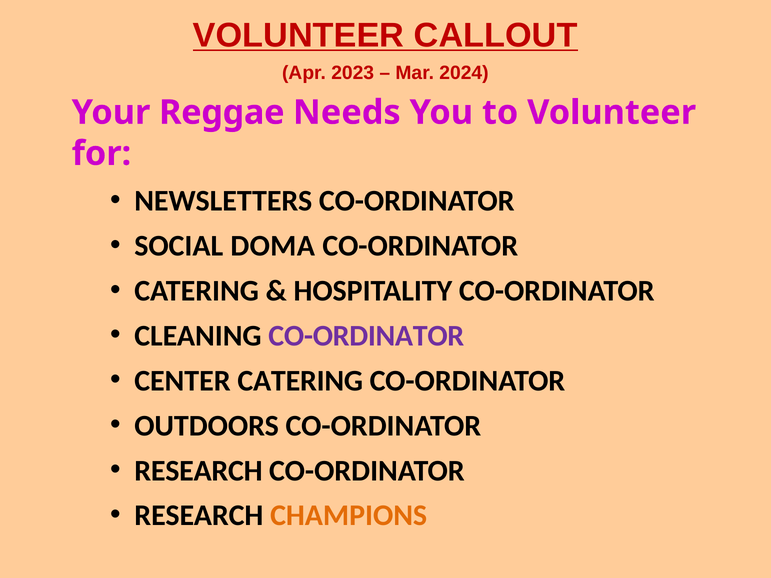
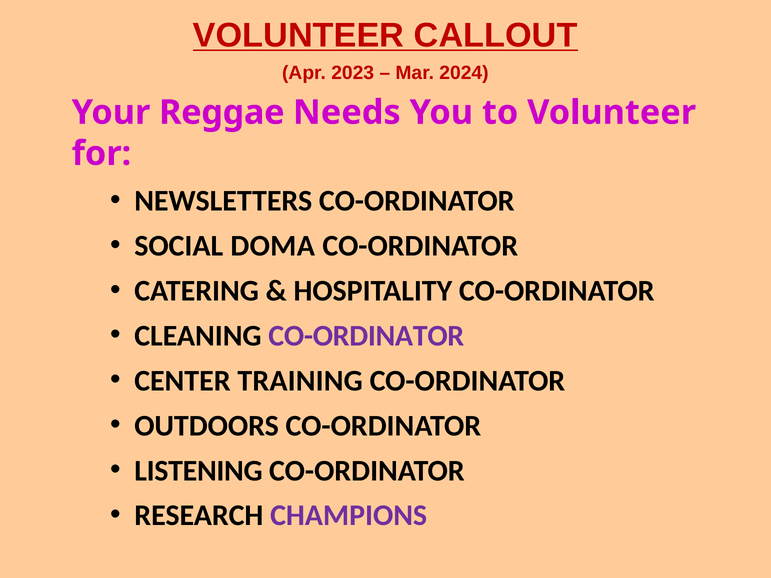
CENTER CATERING: CATERING -> TRAINING
RESEARCH at (198, 471): RESEARCH -> LISTENING
CHAMPIONS colour: orange -> purple
